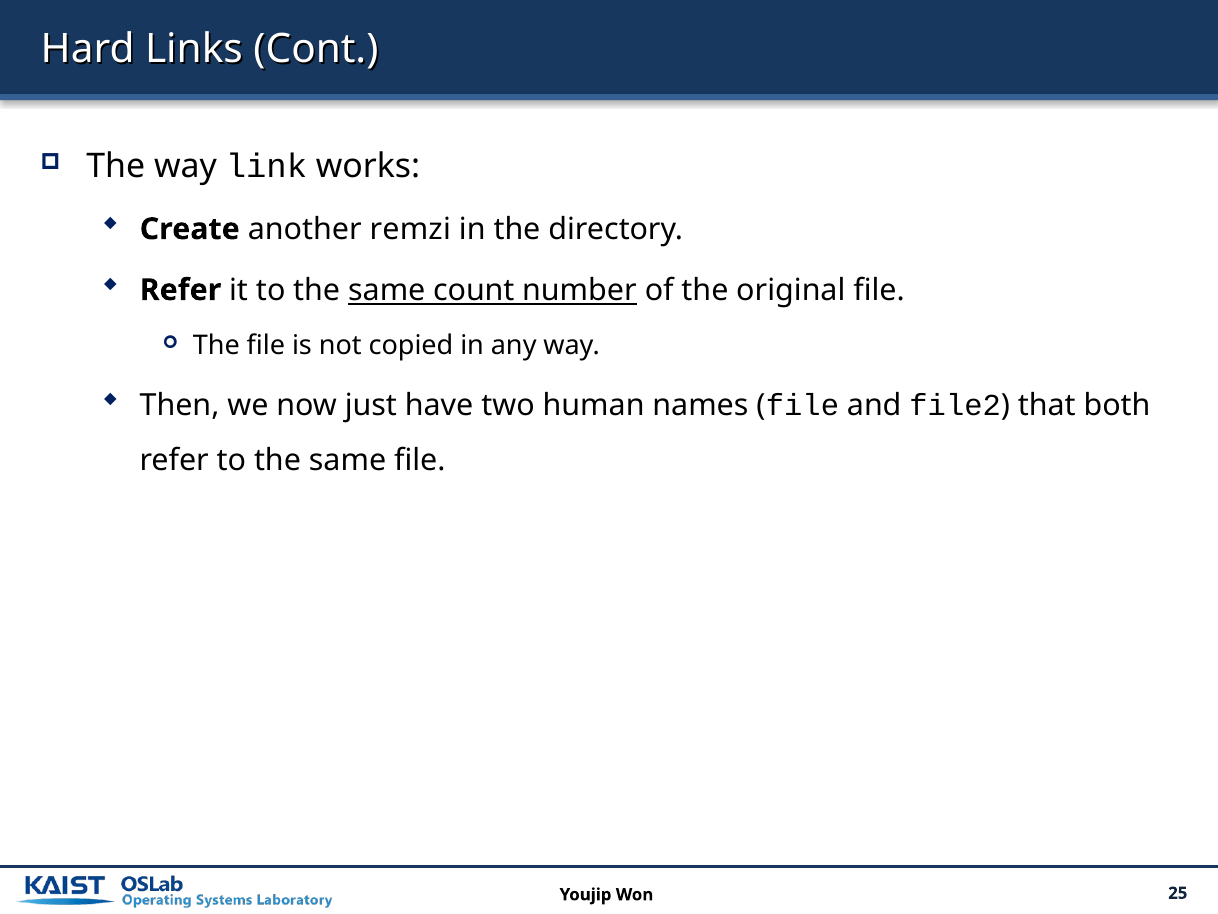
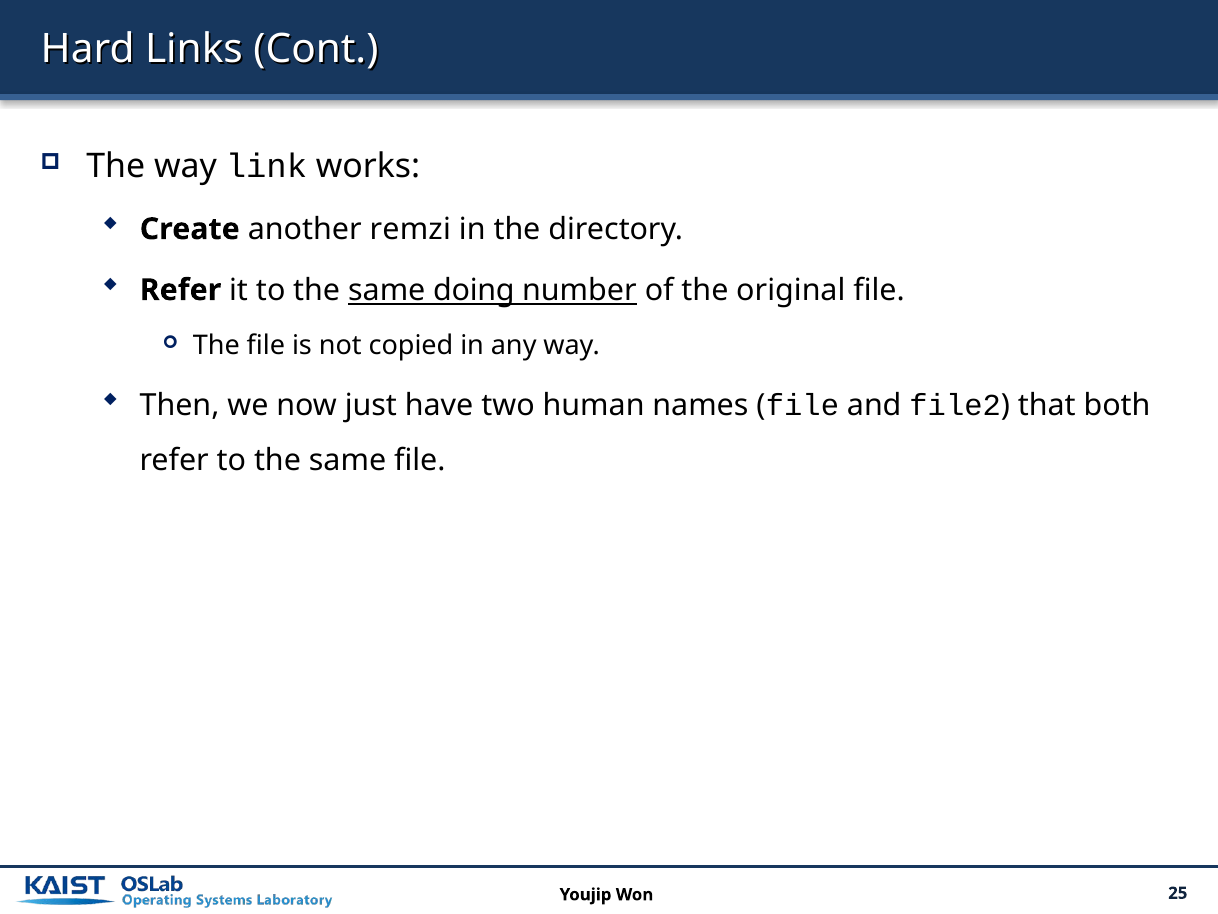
count: count -> doing
